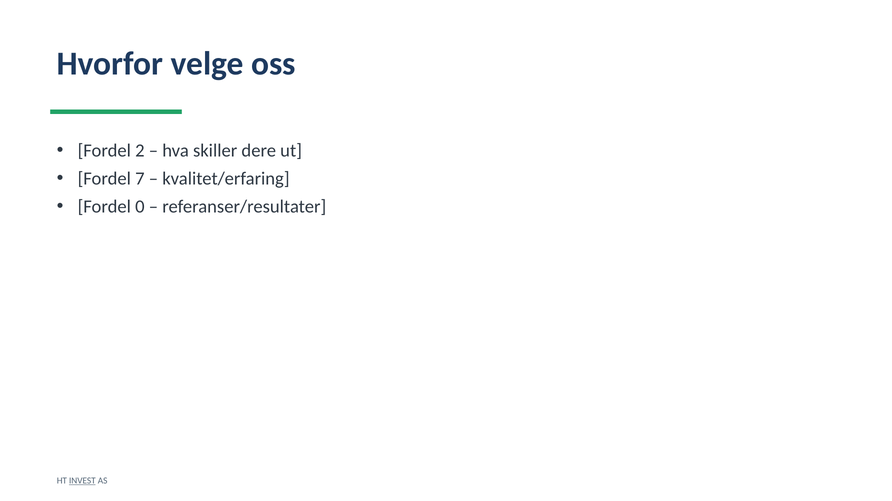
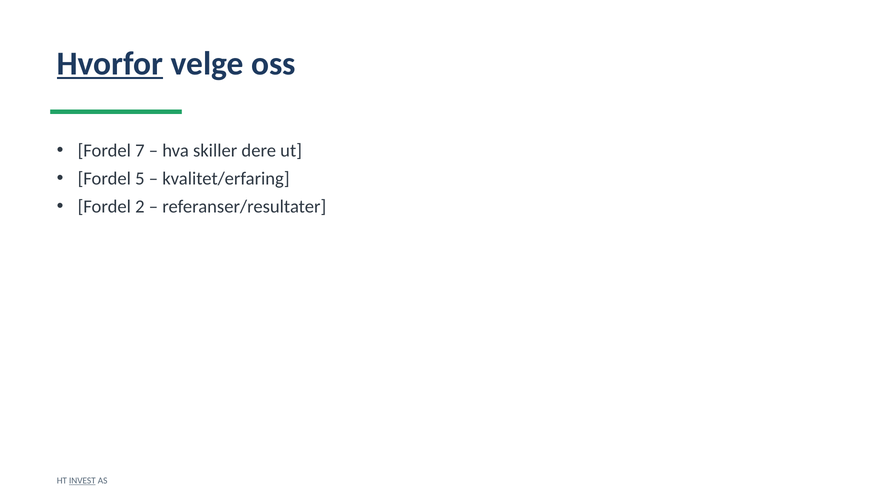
Hvorfor underline: none -> present
2: 2 -> 7
7: 7 -> 5
0: 0 -> 2
